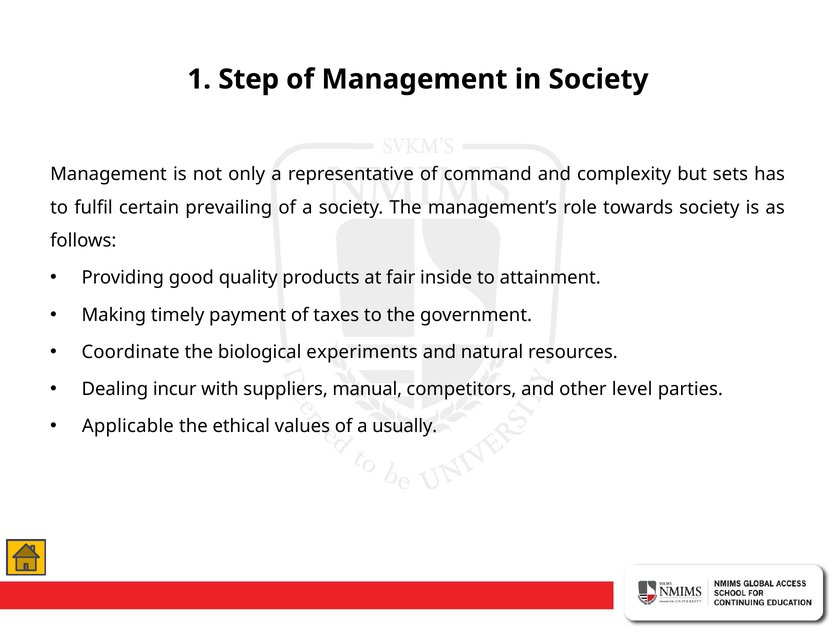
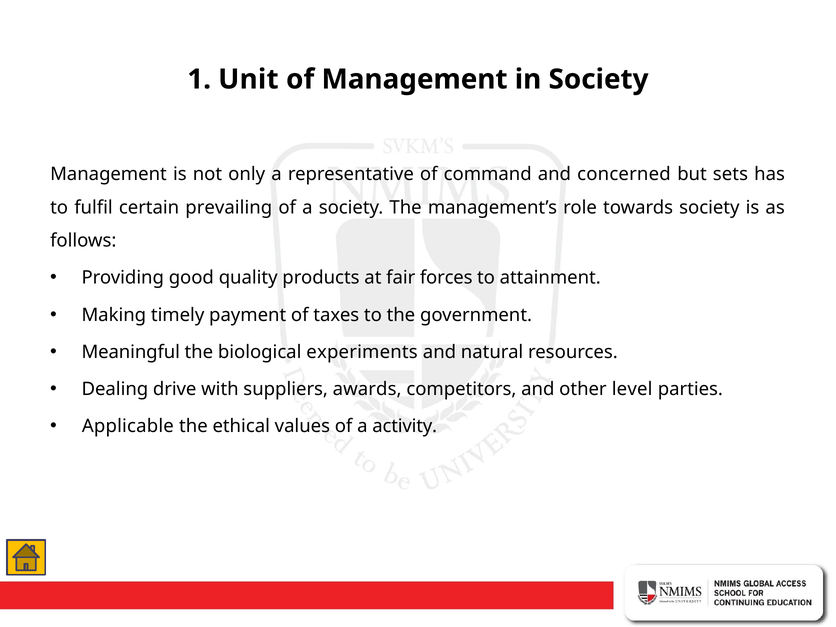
Step: Step -> Unit
complexity: complexity -> concerned
inside: inside -> forces
Coordinate: Coordinate -> Meaningful
incur: incur -> drive
manual: manual -> awards
usually: usually -> activity
